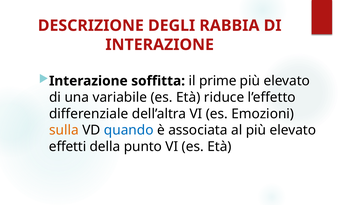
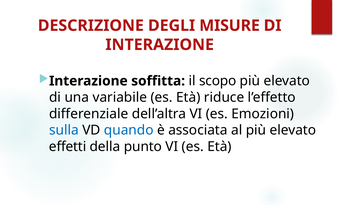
RABBIA: RABBIA -> MISURE
prime: prime -> scopo
sulla colour: orange -> blue
